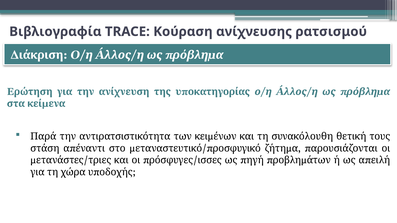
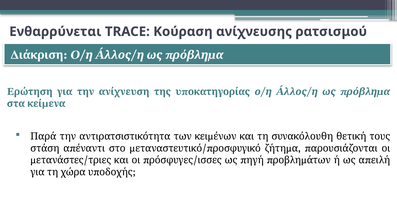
Βιβλιογραφία: Βιβλιογραφία -> Ενθαρρύνεται
